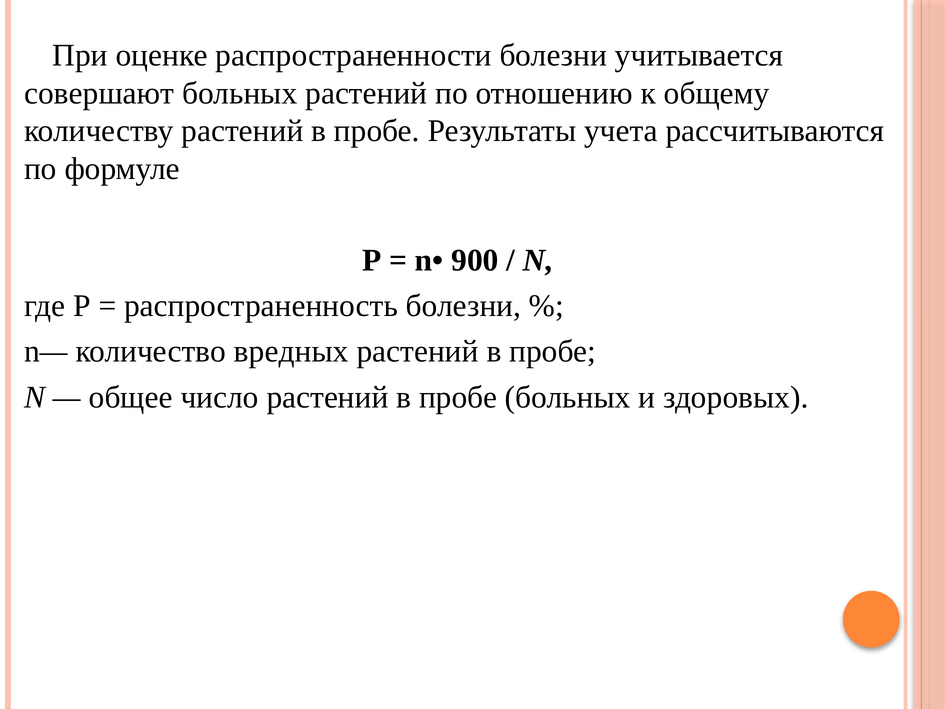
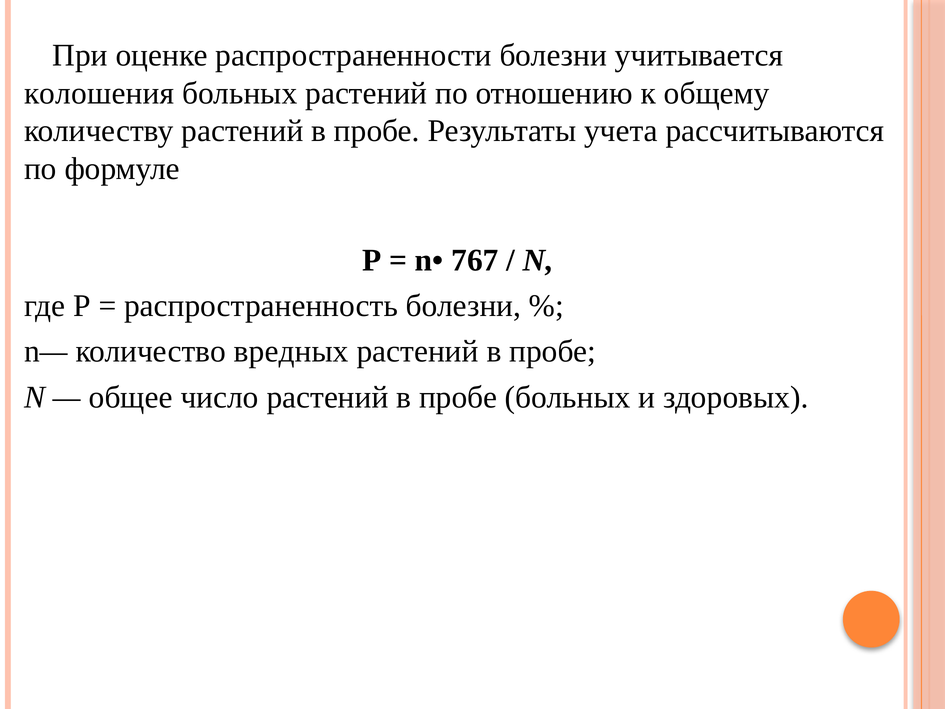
совершают: совершают -> колошения
900: 900 -> 767
